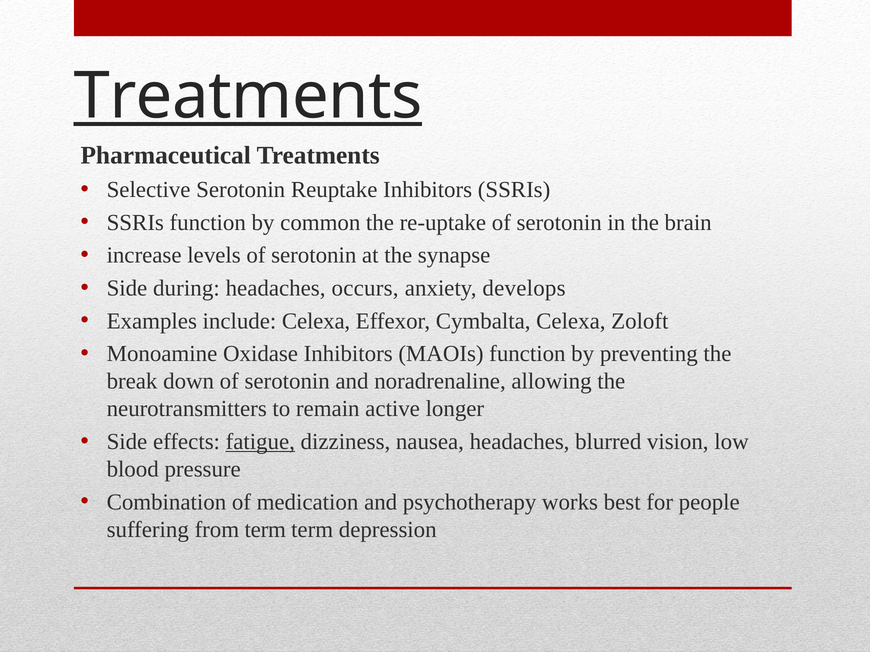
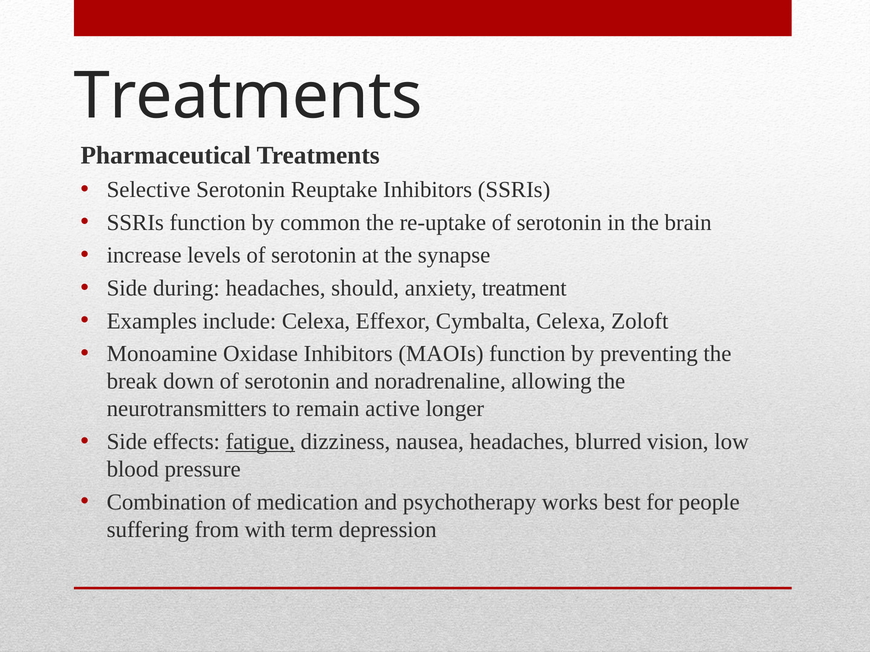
Treatments at (248, 96) underline: present -> none
occurs: occurs -> should
develops: develops -> treatment
from term: term -> with
